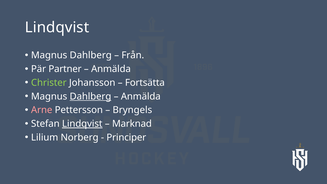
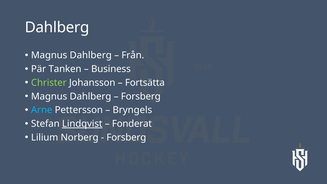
Lindqvist at (57, 27): Lindqvist -> Dahlberg
Partner: Partner -> Tanken
Anmälda at (111, 69): Anmälda -> Business
Dahlberg at (90, 96) underline: present -> none
Anmälda at (141, 96): Anmälda -> Forsberg
Arne colour: pink -> light blue
Marknad: Marknad -> Fonderat
Principer at (126, 137): Principer -> Forsberg
